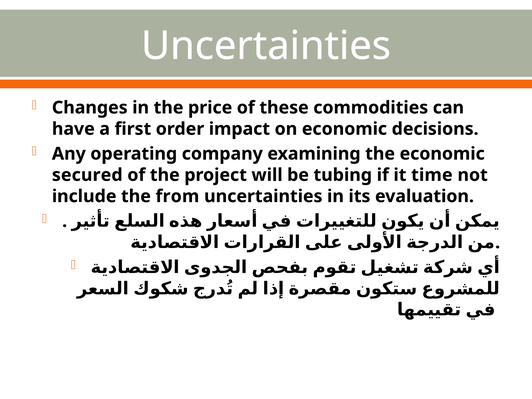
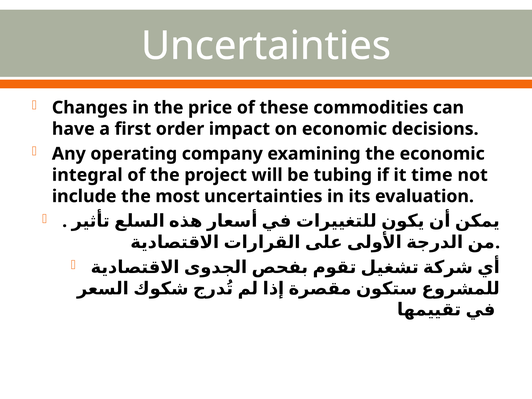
secured: secured -> integral
from: from -> most
